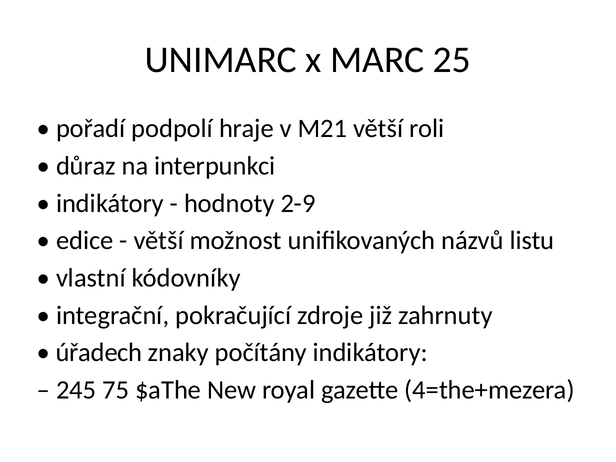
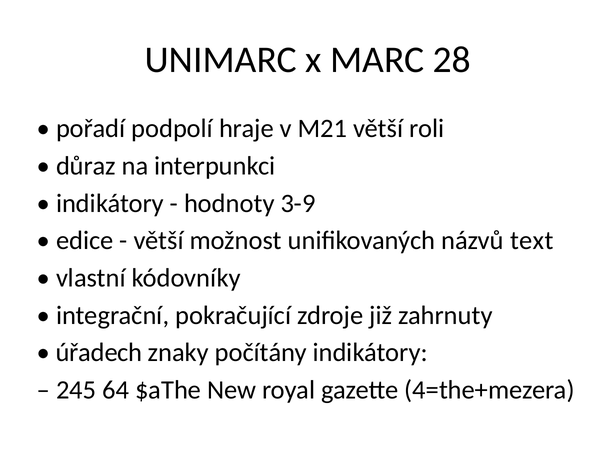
25: 25 -> 28
2-9: 2-9 -> 3-9
listu: listu -> text
75: 75 -> 64
